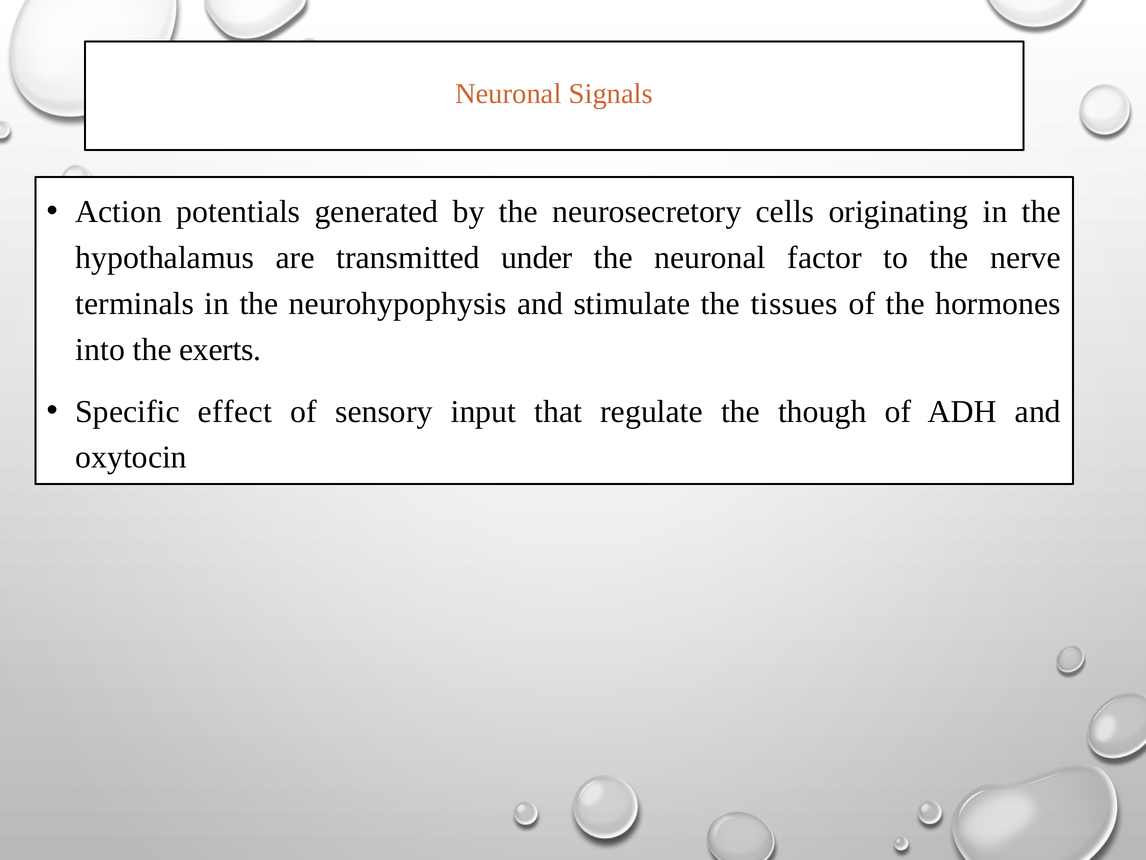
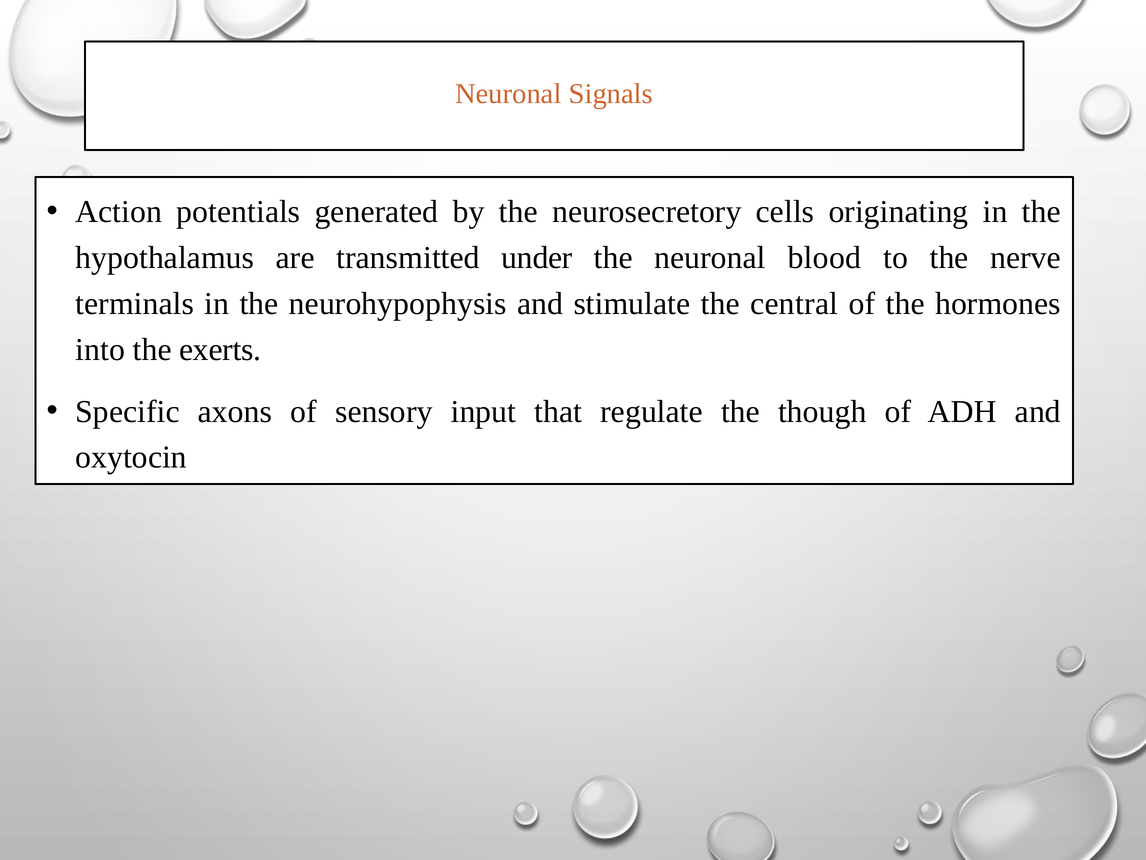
factor: factor -> blood
tissues: tissues -> central
effect: effect -> axons
